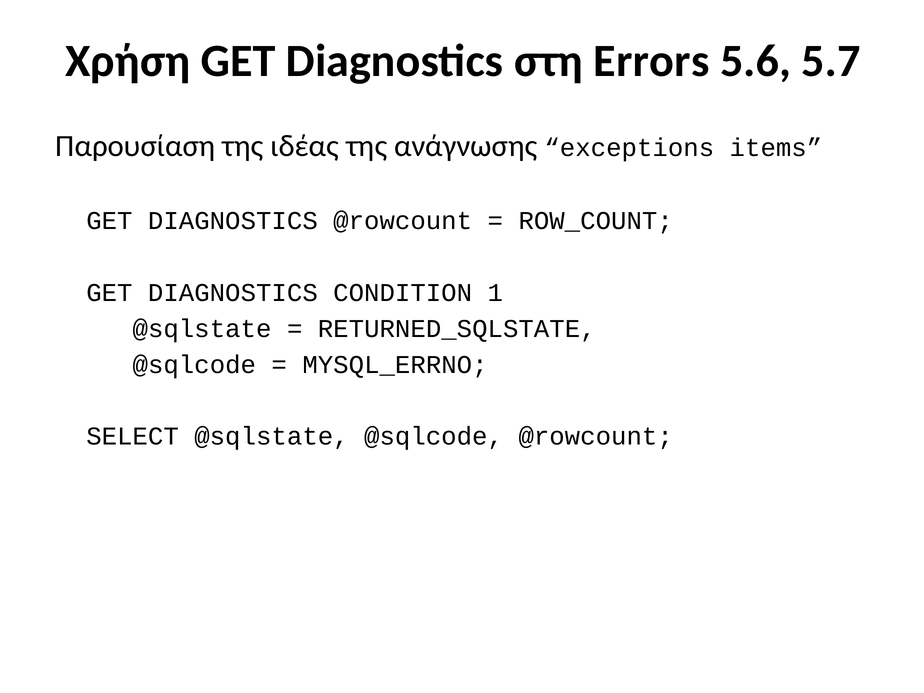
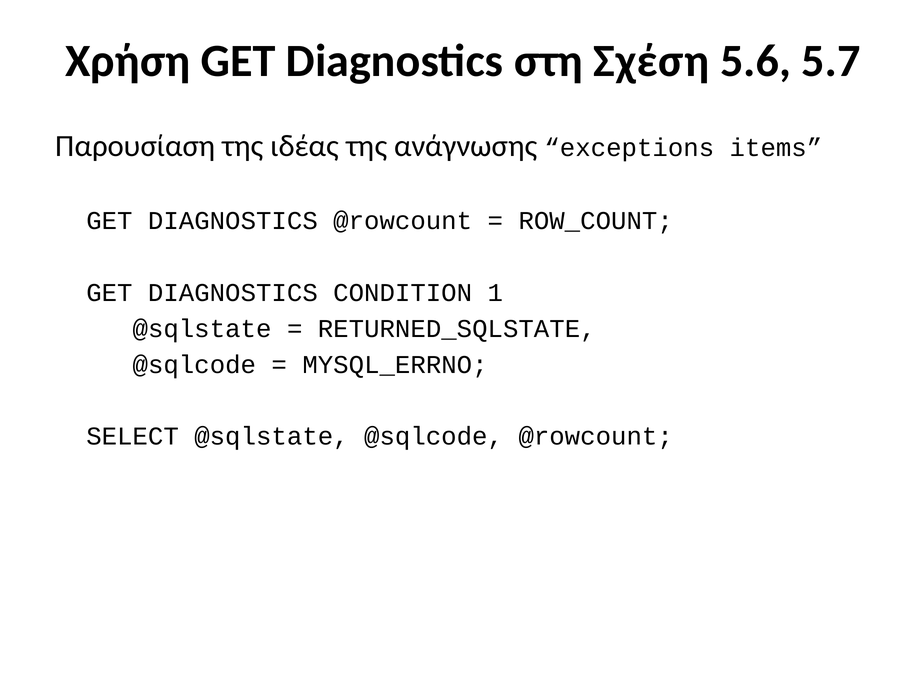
Errors: Errors -> Σχέση
